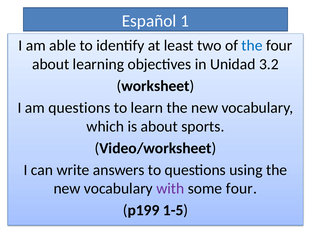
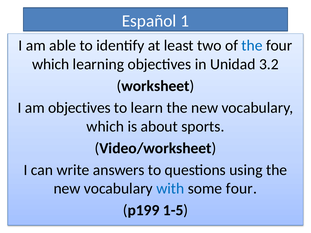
about at (51, 64): about -> which
am questions: questions -> objectives
with colour: purple -> blue
